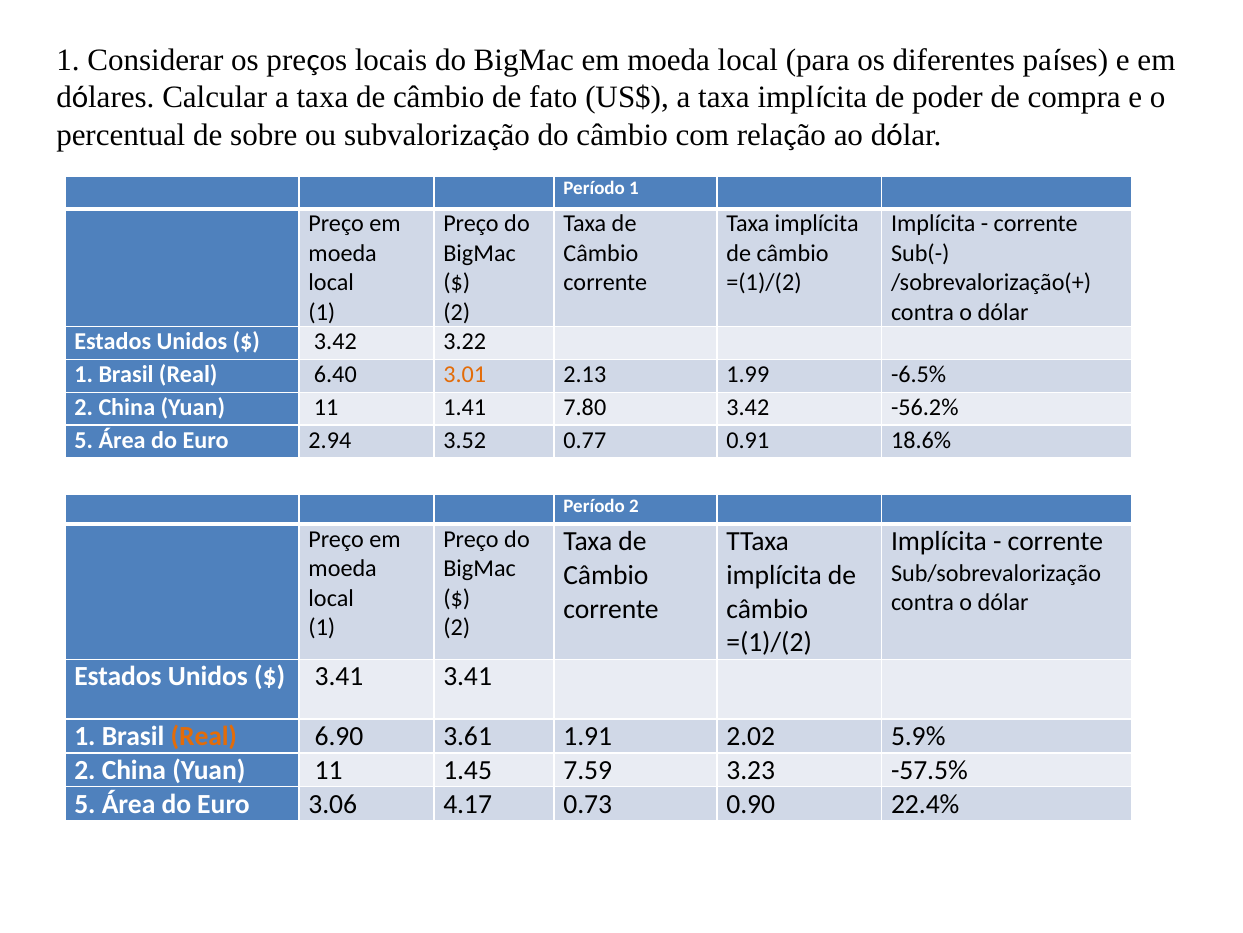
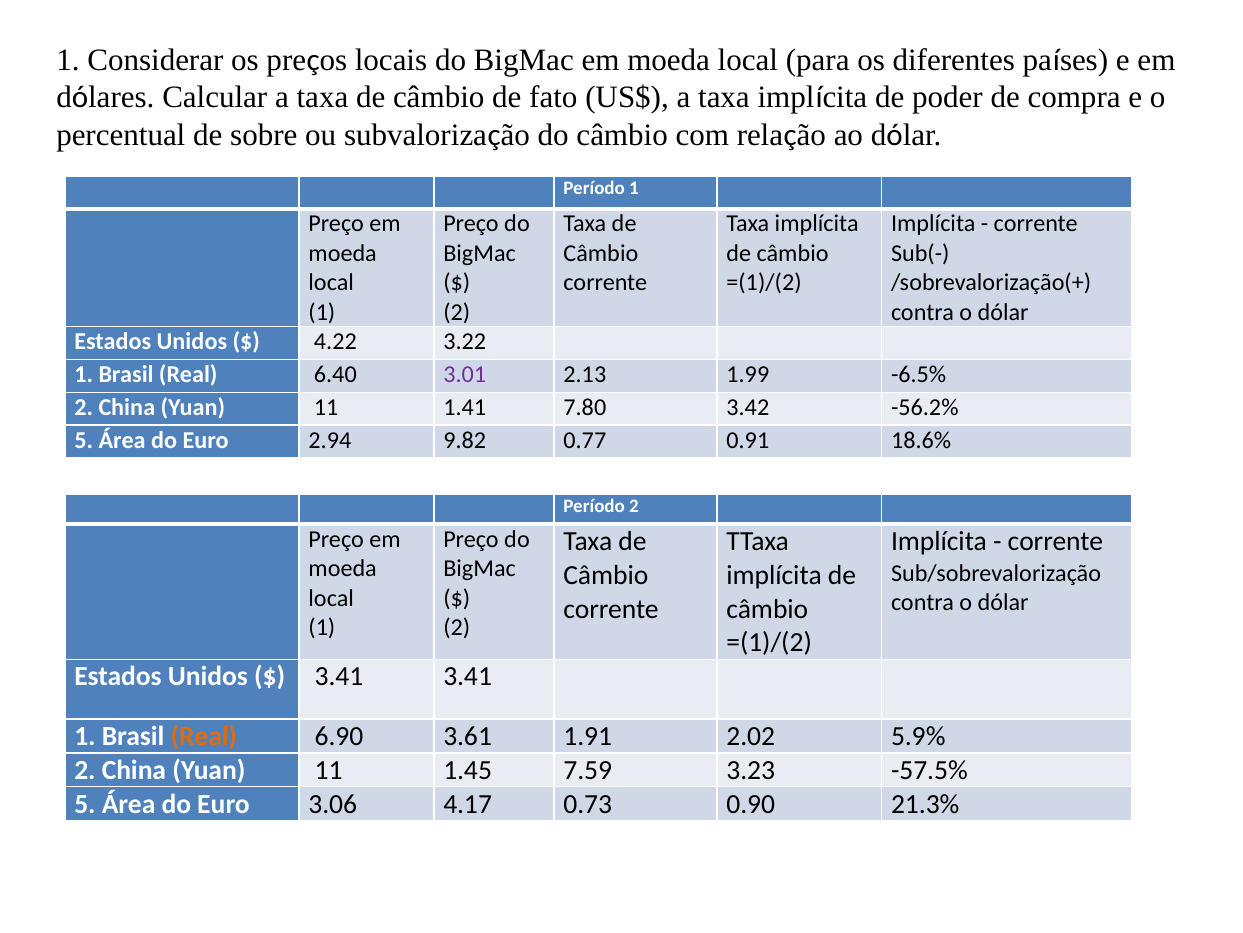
3.42 at (335, 341): 3.42 -> 4.22
3.01 colour: orange -> purple
3.52: 3.52 -> 9.82
22.4%: 22.4% -> 21.3%
